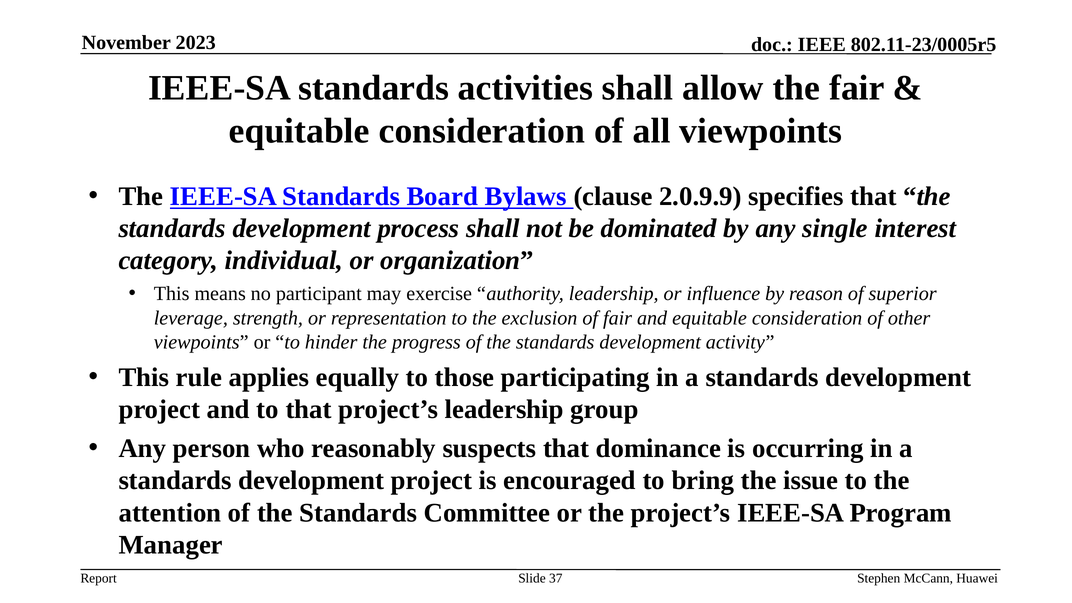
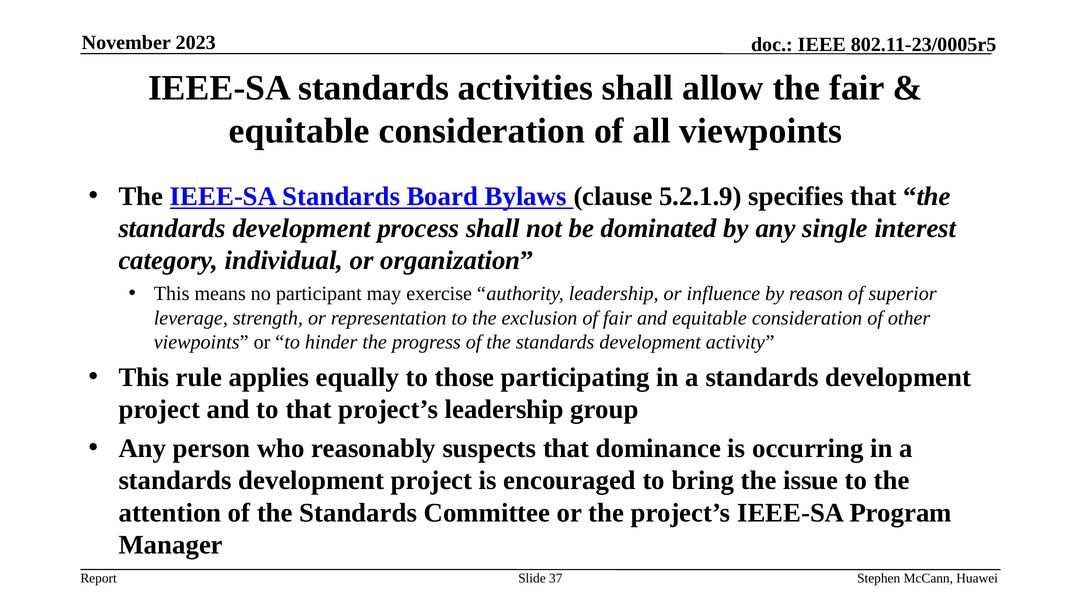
2.0.9.9: 2.0.9.9 -> 5.2.1.9
